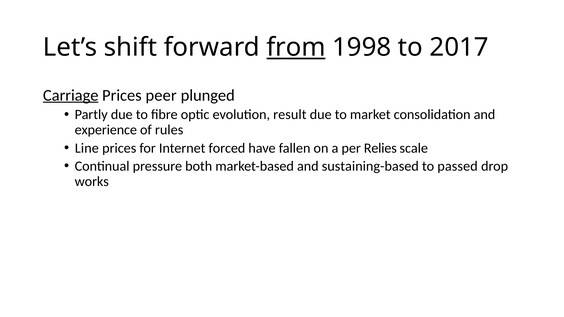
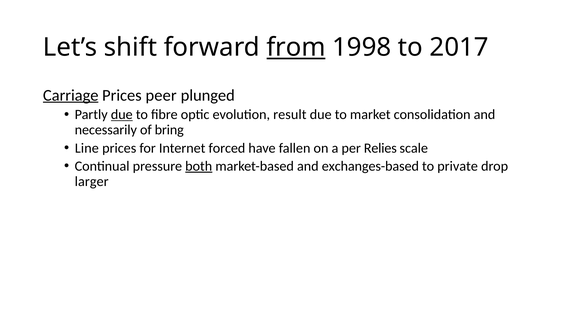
due at (122, 115) underline: none -> present
experience: experience -> necessarily
rules: rules -> bring
both underline: none -> present
sustaining-based: sustaining-based -> exchanges-based
passed: passed -> private
works: works -> larger
